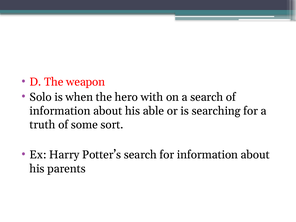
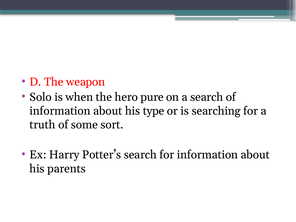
with: with -> pure
able: able -> type
